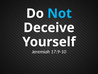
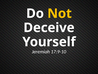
Not colour: light blue -> yellow
